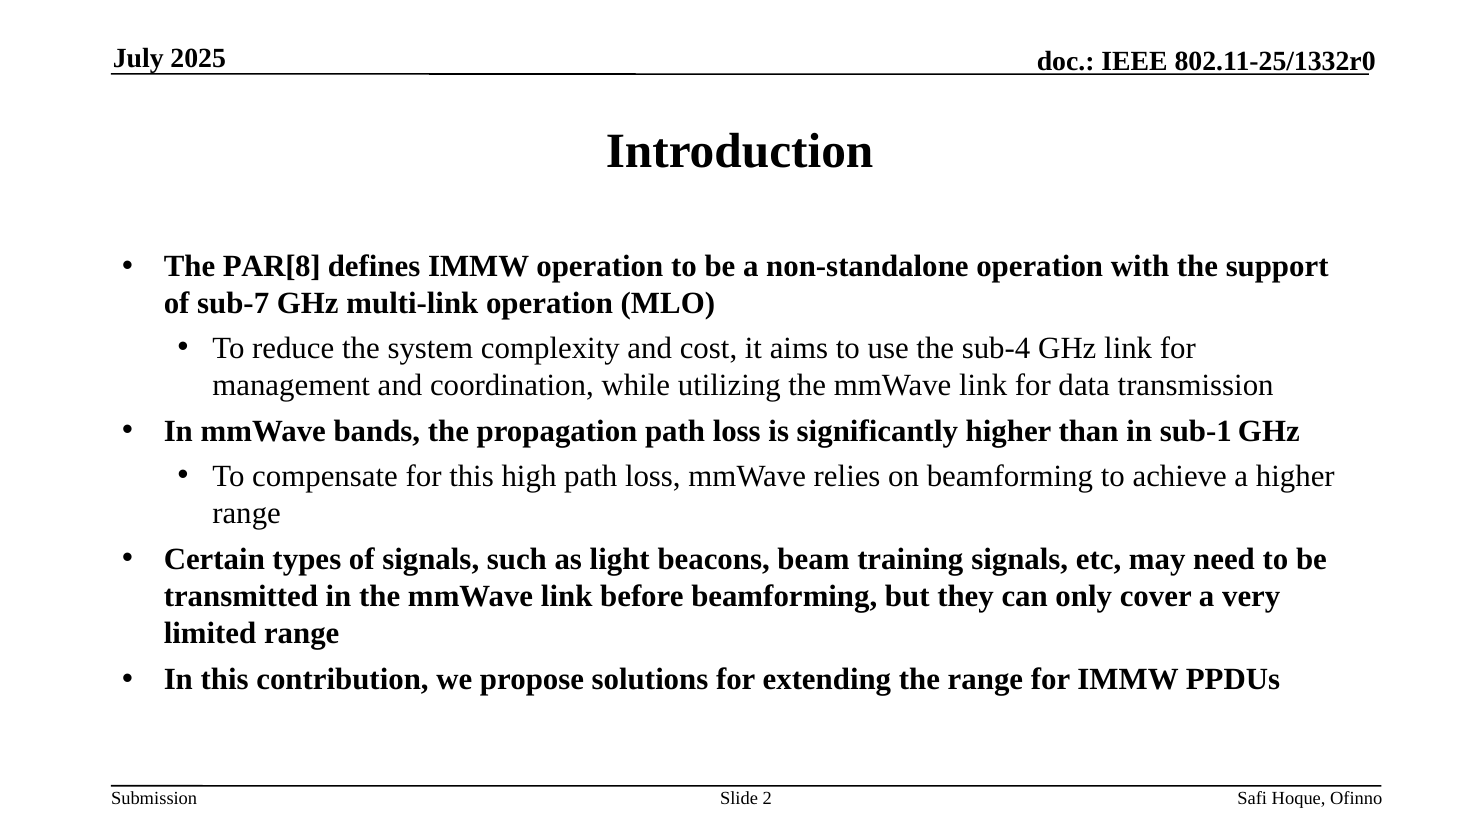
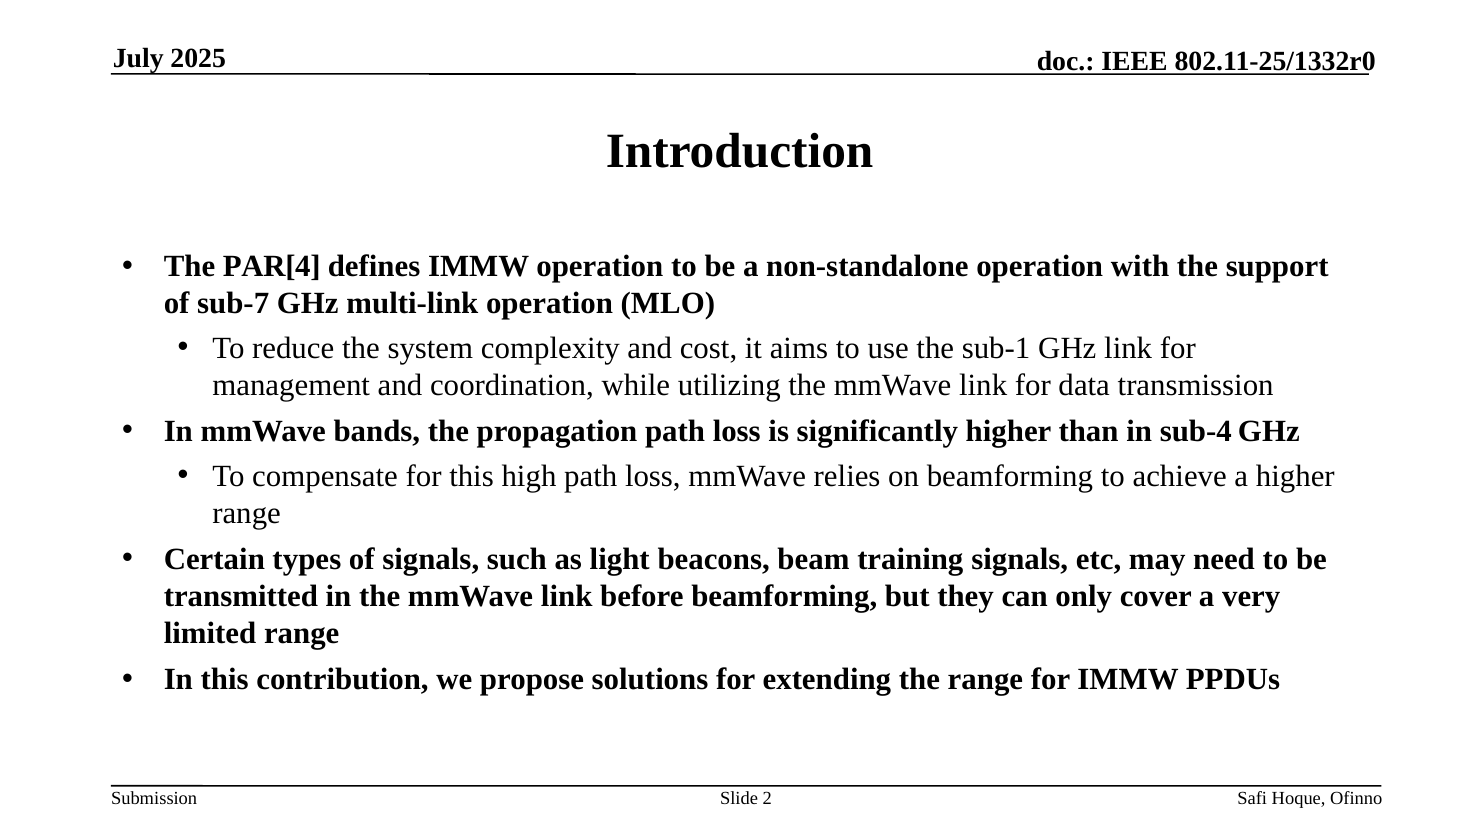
PAR[8: PAR[8 -> PAR[4
sub-4: sub-4 -> sub-1
sub‑1: sub‑1 -> sub‑4
